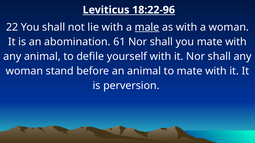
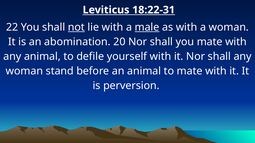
18:22-96: 18:22-96 -> 18:22-31
not underline: none -> present
61: 61 -> 20
